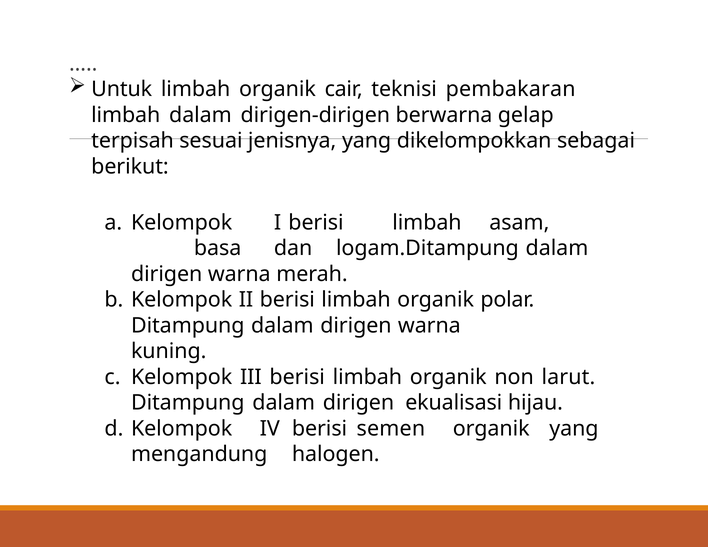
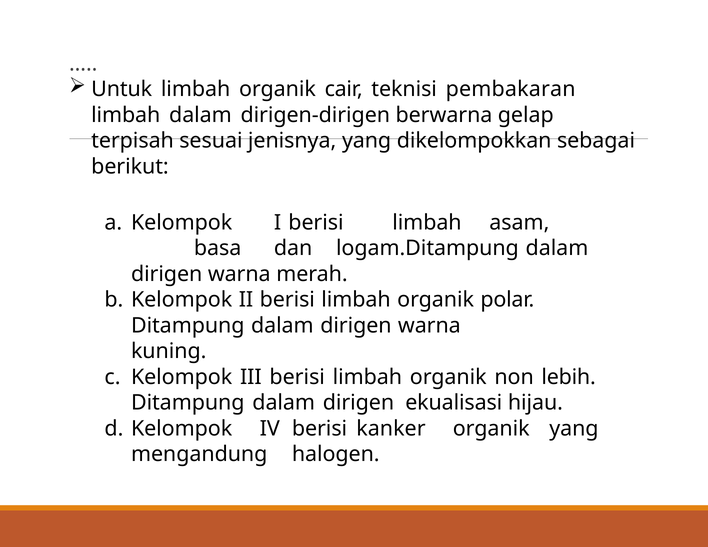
larut: larut -> lebih
semen: semen -> kanker
